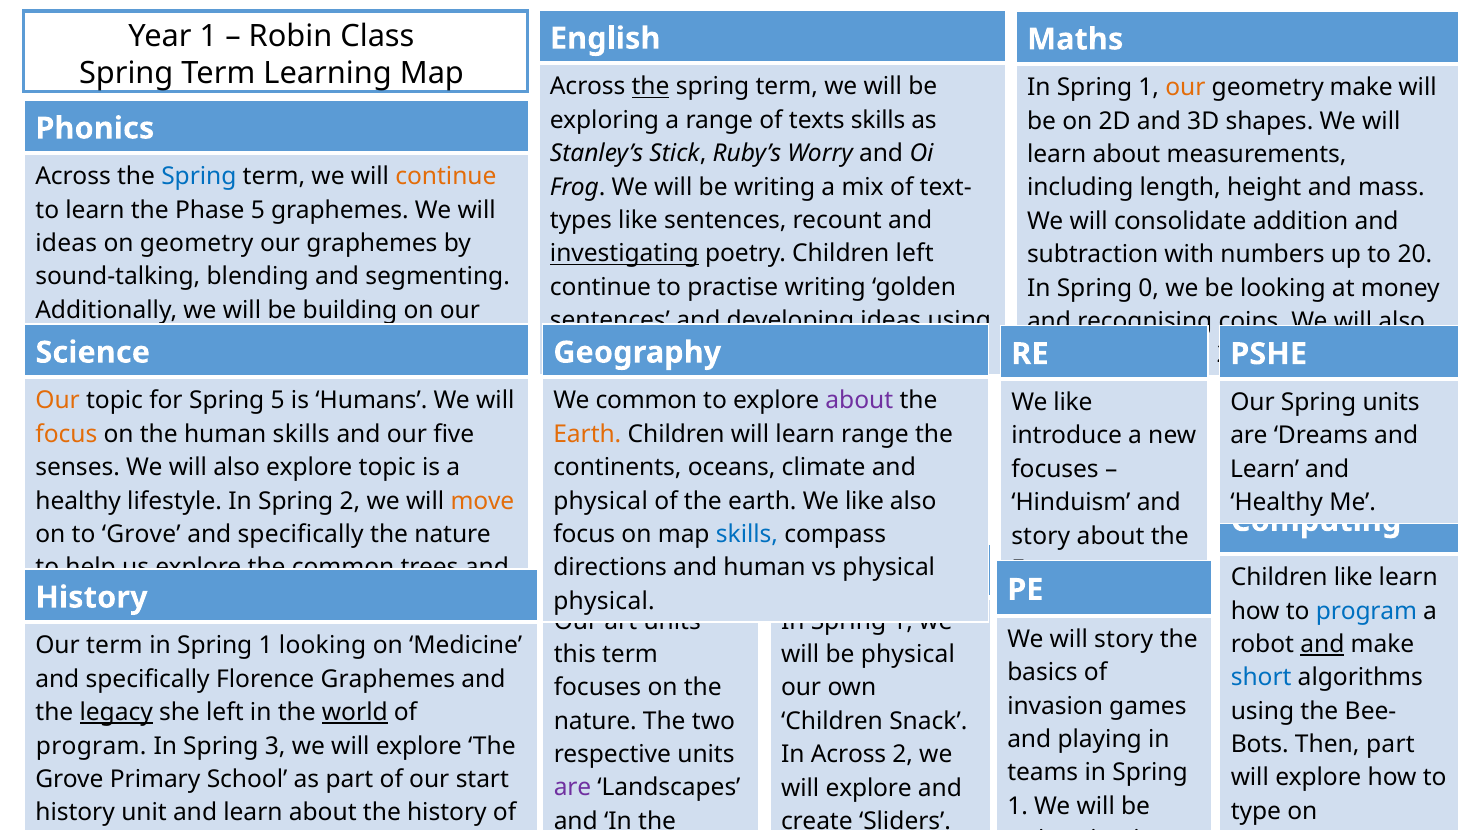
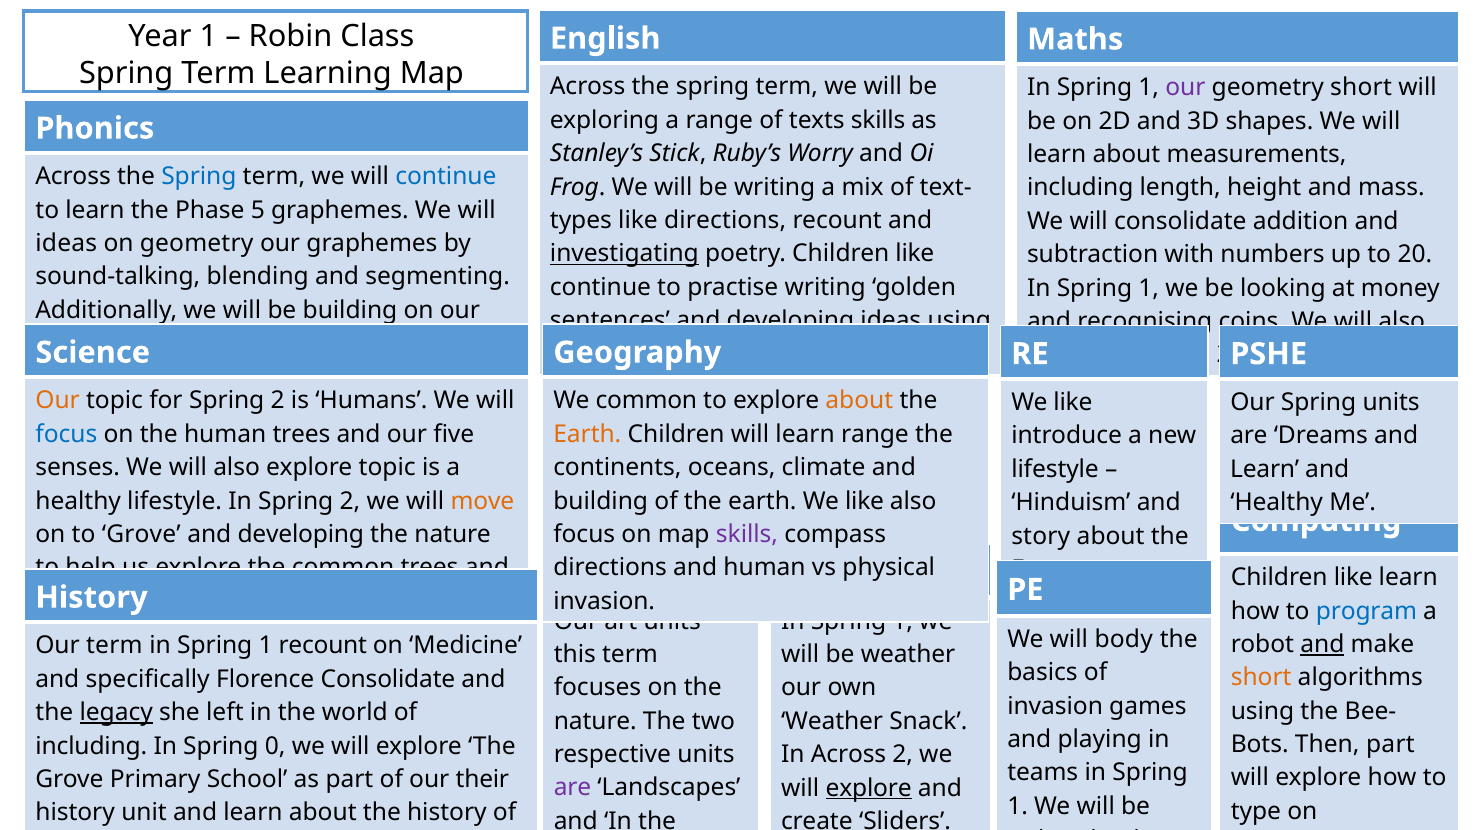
the at (651, 87) underline: present -> none
our at (1185, 88) colour: orange -> purple
geometry make: make -> short
continue at (446, 177) colour: orange -> blue
like sentences: sentences -> directions
poetry Children left: left -> like
0 at (1149, 288): 0 -> 1
for Spring 5: 5 -> 2
about at (859, 401) colour: purple -> orange
focus at (66, 434) colour: orange -> blue
human skills: skills -> trees
focuses at (1055, 469): focuses -> lifestyle
physical at (601, 501): physical -> building
specifically at (301, 535): specifically -> developing
skills at (747, 535) colour: blue -> purple
physical at (604, 601): physical -> invasion
will story: story -> body
1 looking: looking -> recount
be physical: physical -> weather
short at (1261, 678) colour: blue -> orange
Florence Graphemes: Graphemes -> Consolidate
world underline: present -> none
Children at (832, 721): Children -> Weather
program at (91, 746): program -> including
3: 3 -> 0
our start: start -> their
explore at (869, 788) underline: none -> present
